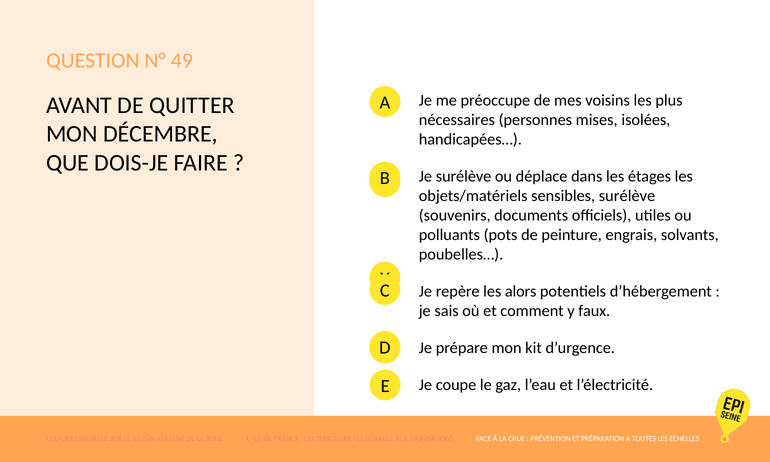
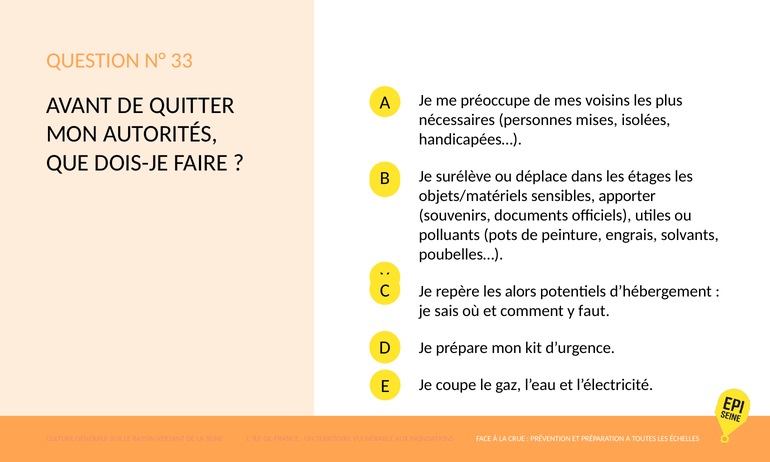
49: 49 -> 33
DÉCEMBRE: DÉCEMBRE -> AUTORITÉS
sensibles surélève: surélève -> apporter
faux: faux -> faut
